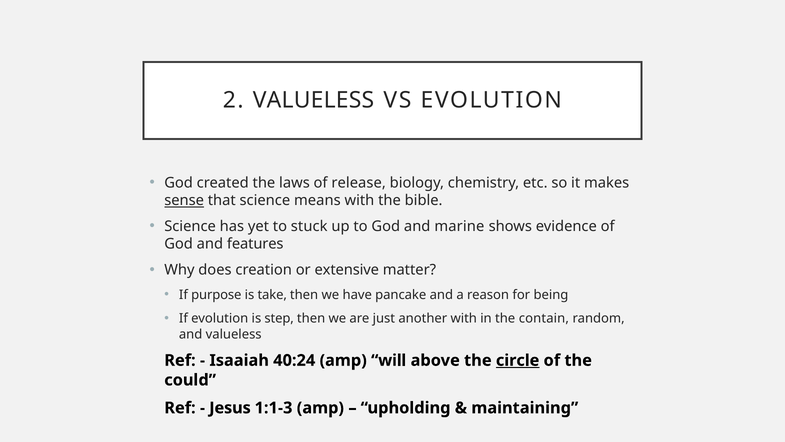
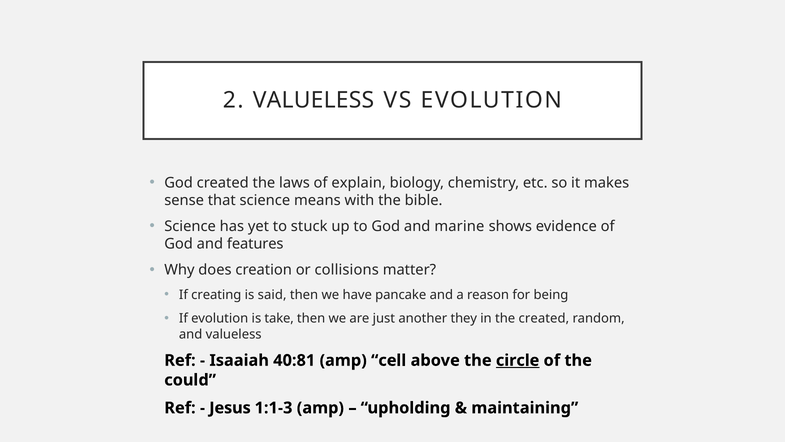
release: release -> explain
sense underline: present -> none
extensive: extensive -> collisions
purpose: purpose -> creating
take: take -> said
step: step -> take
another with: with -> they
the contain: contain -> created
40:24: 40:24 -> 40:81
will: will -> cell
